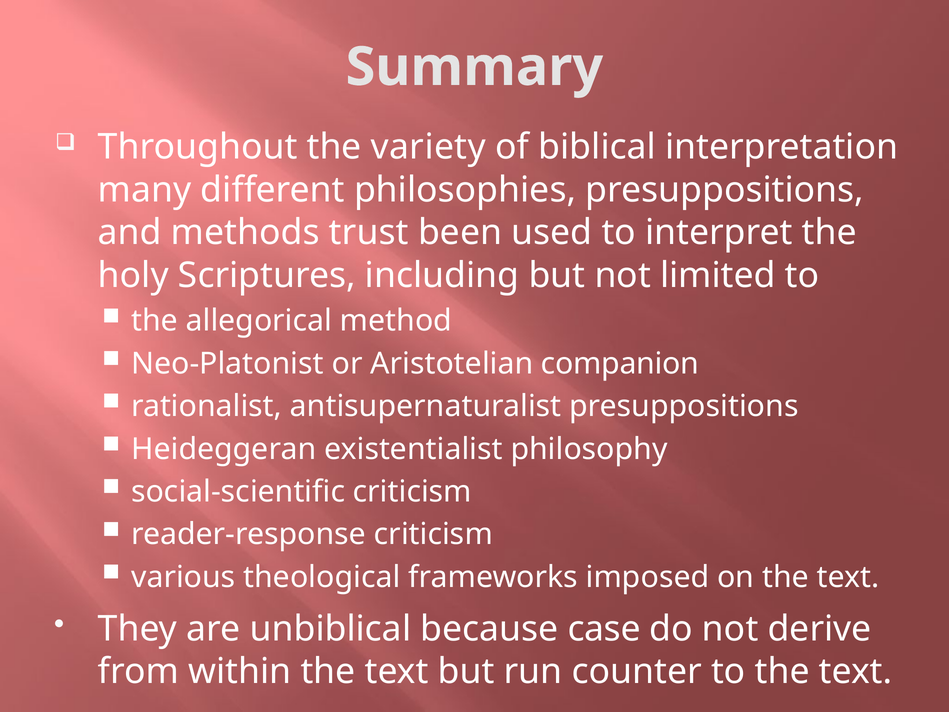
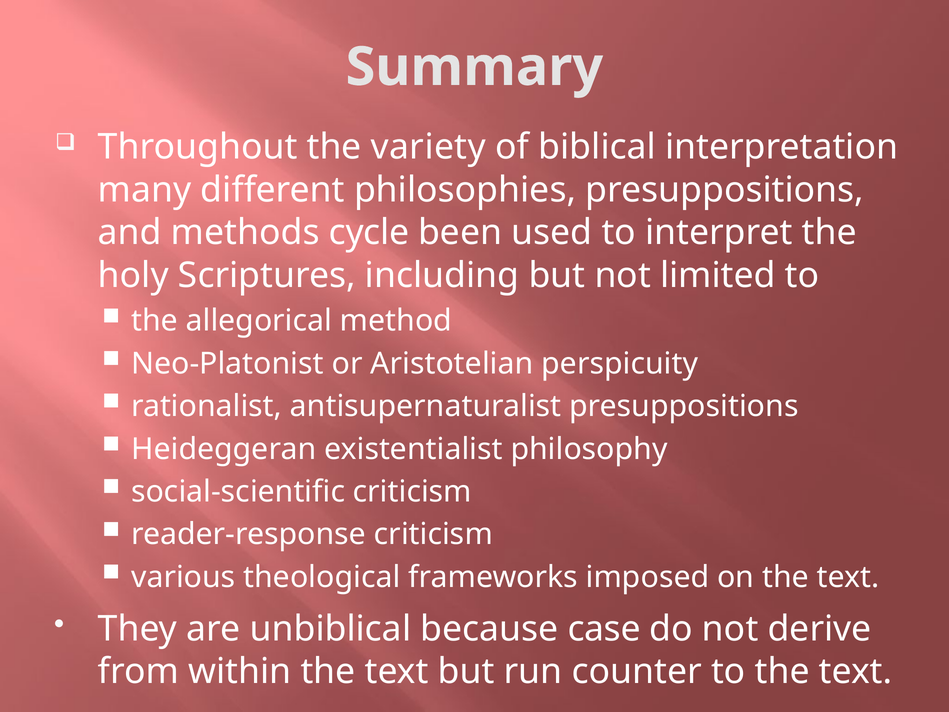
trust: trust -> cycle
companion: companion -> perspicuity
